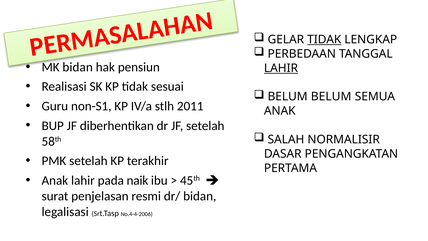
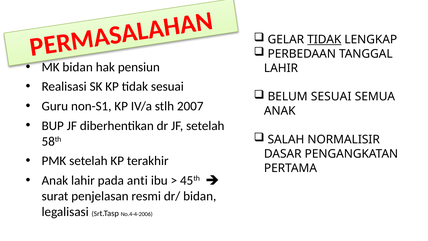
LAHIR at (281, 68) underline: present -> none
BELUM BELUM: BELUM -> SESUAI
2011: 2011 -> 2007
naik: naik -> anti
